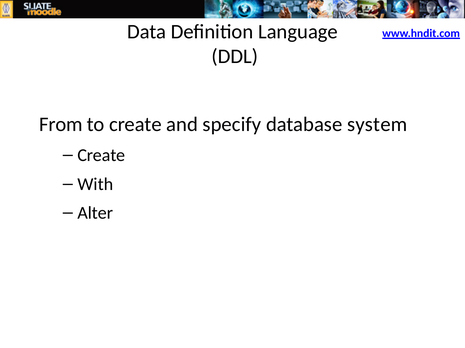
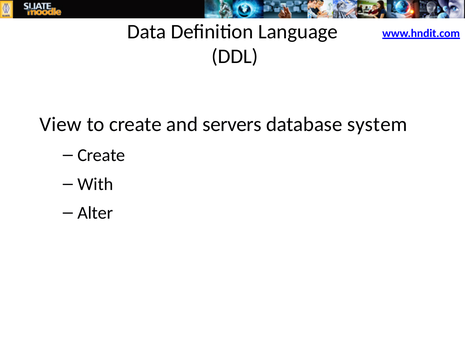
From: From -> View
specify: specify -> servers
